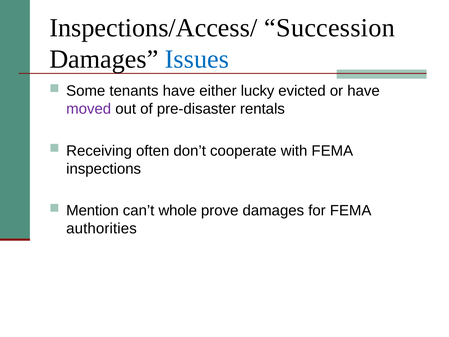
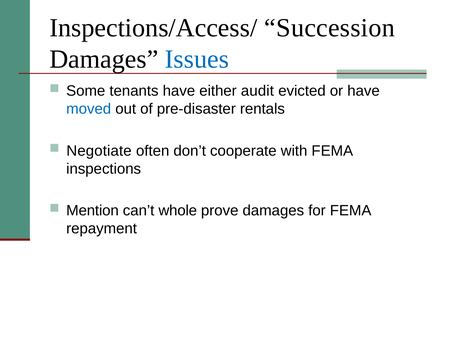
lucky: lucky -> audit
moved colour: purple -> blue
Receiving: Receiving -> Negotiate
authorities: authorities -> repayment
